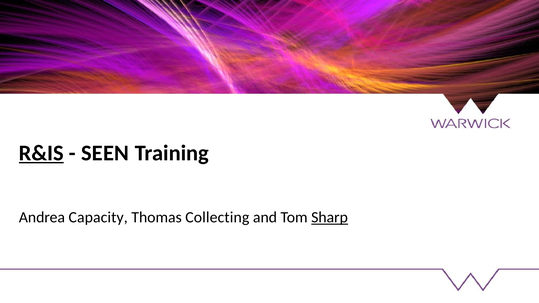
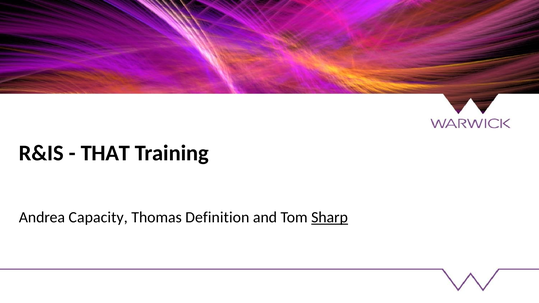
R&IS underline: present -> none
SEEN: SEEN -> THAT
Collecting: Collecting -> Definition
